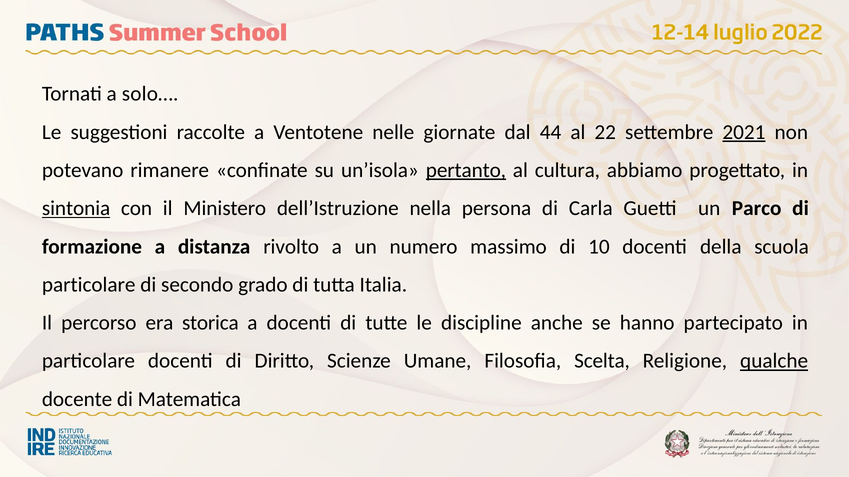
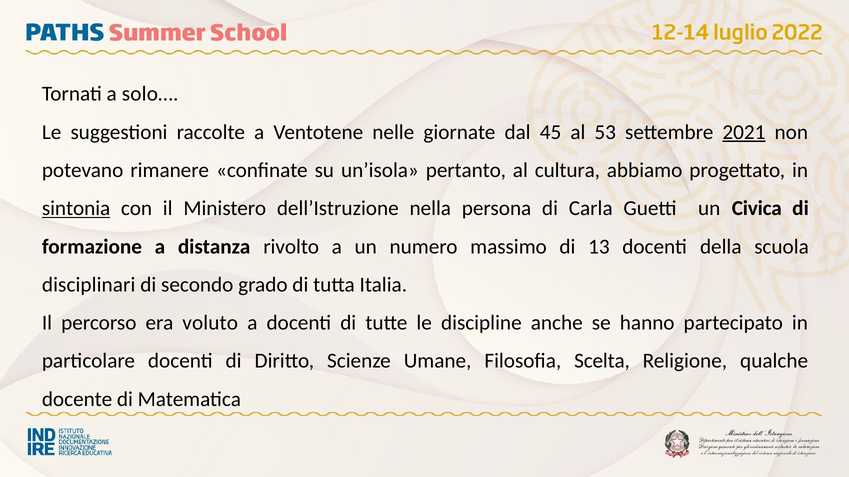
44: 44 -> 45
22: 22 -> 53
pertanto underline: present -> none
Parco: Parco -> Civica
10: 10 -> 13
particolare at (89, 285): particolare -> disciplinari
storica: storica -> voluto
qualche underline: present -> none
